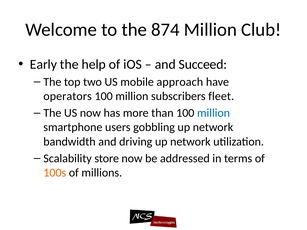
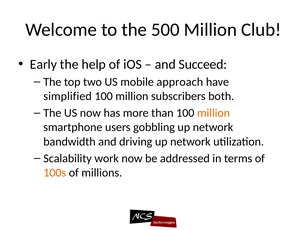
874: 874 -> 500
operators: operators -> simplified
fleet: fleet -> both
million at (214, 113) colour: blue -> orange
store: store -> work
